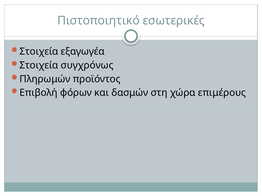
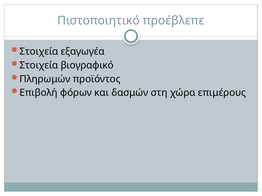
εσωτερικές: εσωτερικές -> προέβλεπε
συγχρόνως: συγχρόνως -> βιογραφικό
